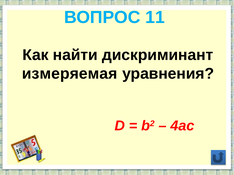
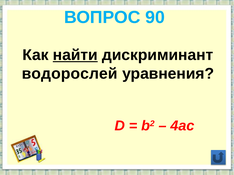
11: 11 -> 90
найти underline: none -> present
измеряемая: измеряемая -> водорослей
